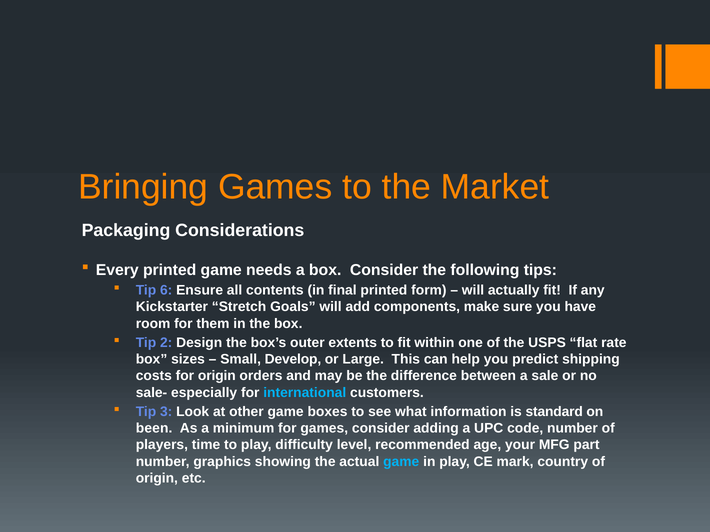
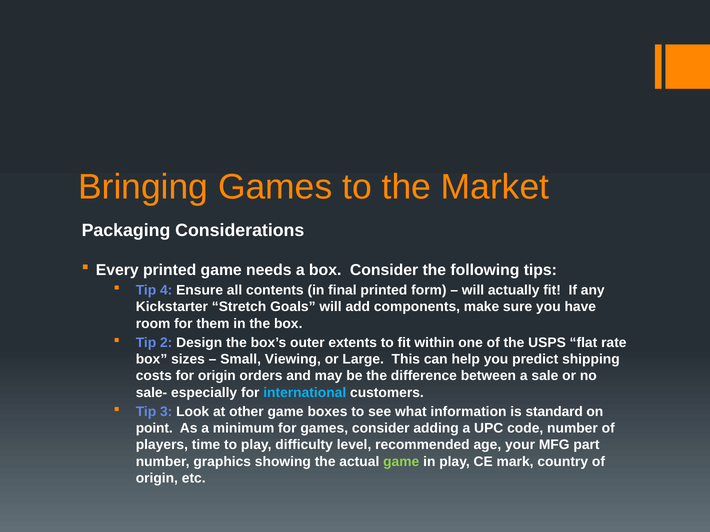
6: 6 -> 4
Develop: Develop -> Viewing
been: been -> point
game at (401, 462) colour: light blue -> light green
